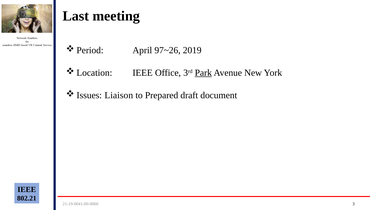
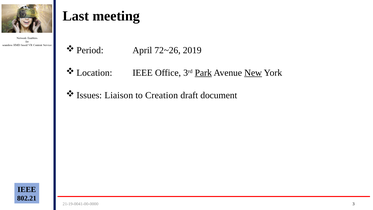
97~26: 97~26 -> 72~26
New underline: none -> present
Prepared: Prepared -> Creation
